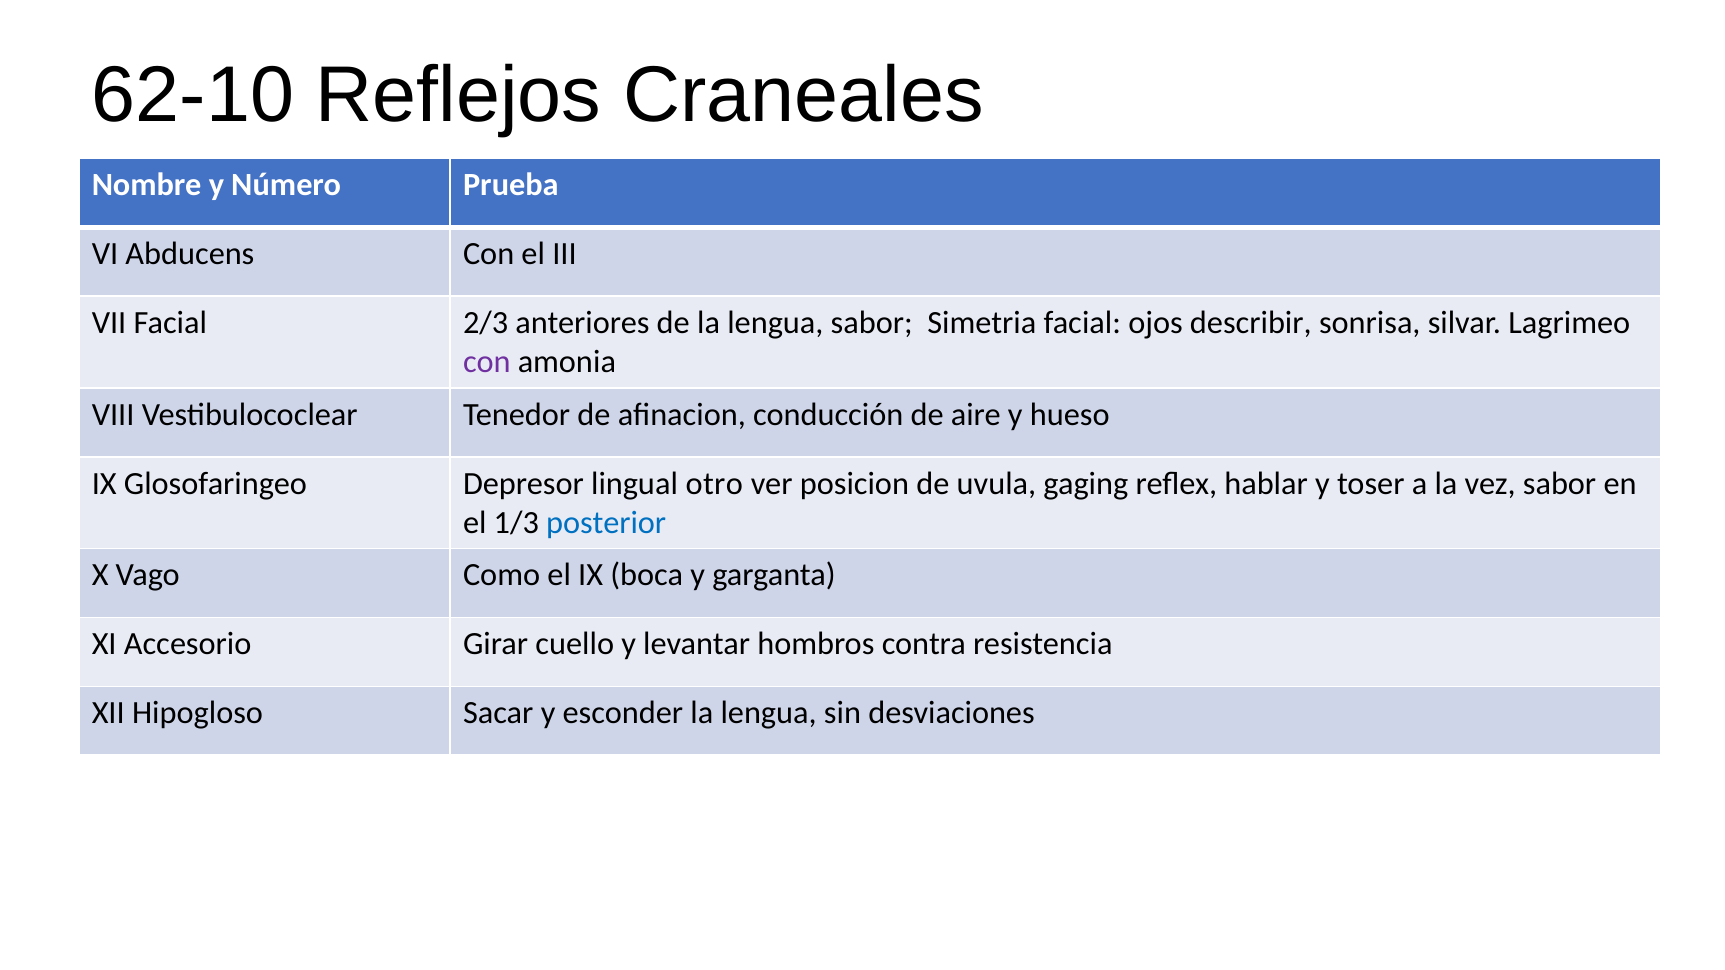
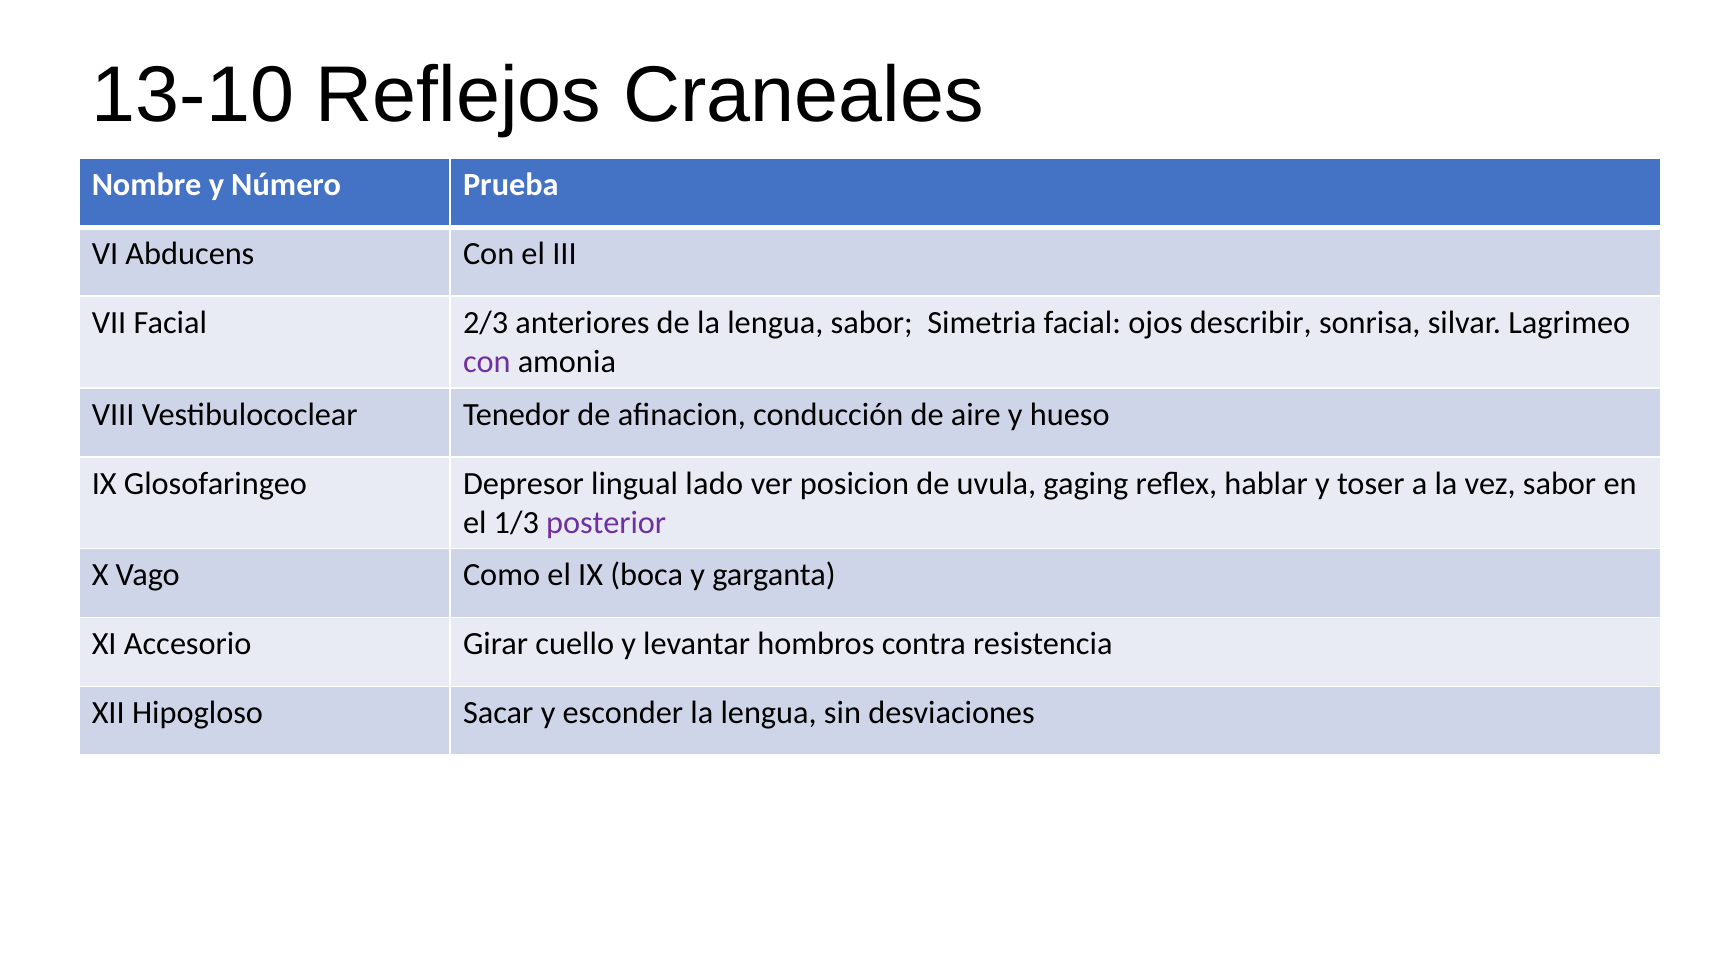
62-10: 62-10 -> 13-10
otro: otro -> lado
posterior colour: blue -> purple
